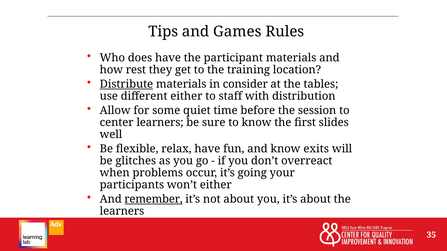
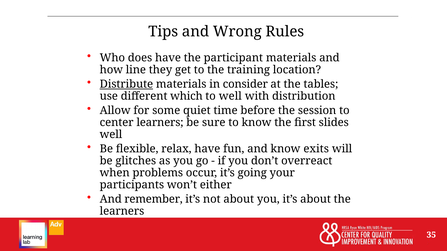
Games: Games -> Wrong
rest: rest -> line
different either: either -> which
to staff: staff -> well
remember underline: present -> none
